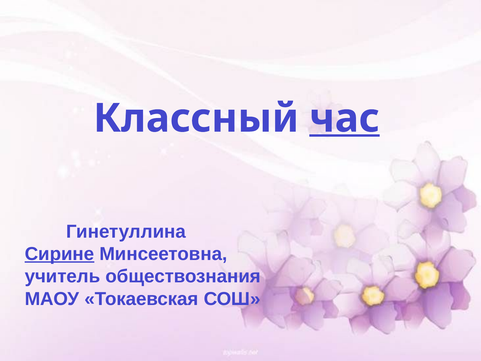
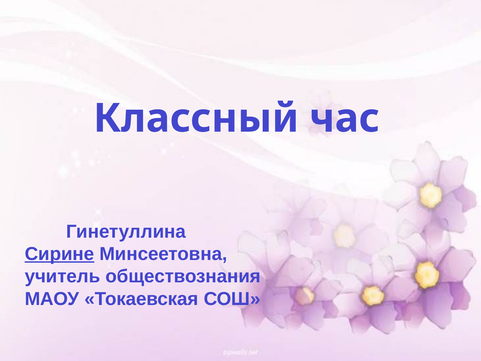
час underline: present -> none
